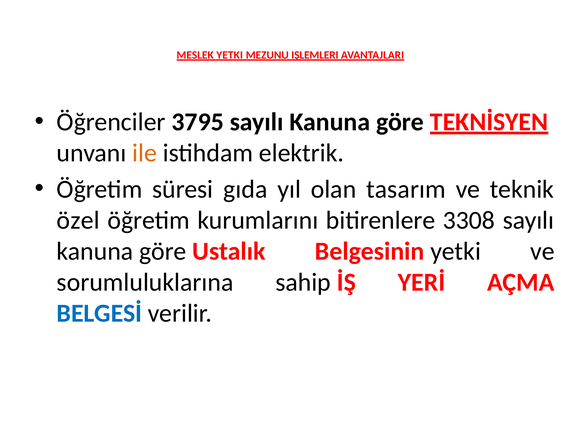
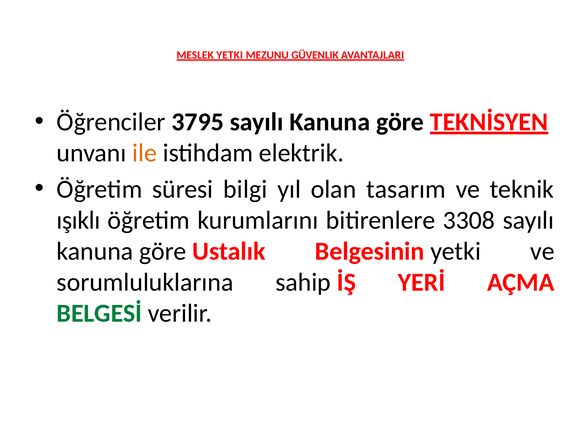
IŞLEMLERI: IŞLEMLERI -> GÜVENLIK
gıda: gıda -> bilgi
özel: özel -> ışıklı
BELGESİ colour: blue -> green
